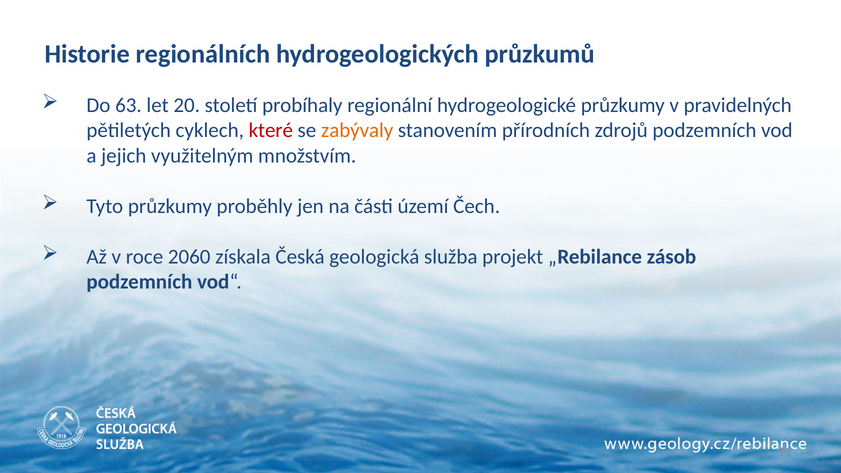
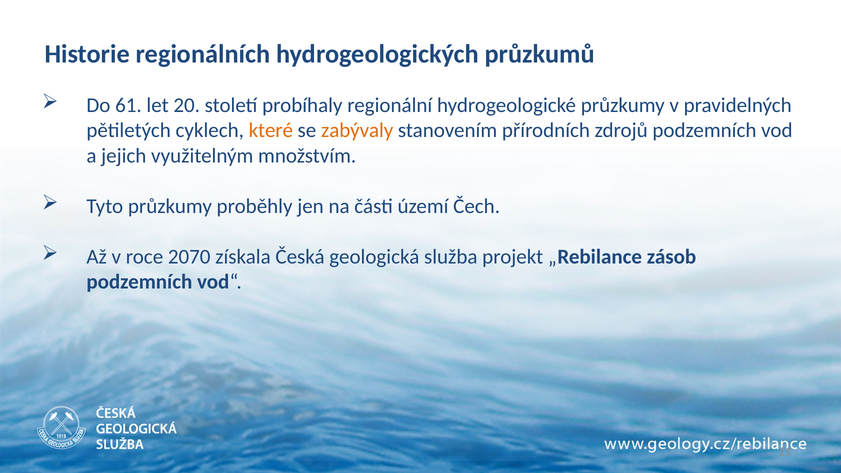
63: 63 -> 61
které colour: red -> orange
2060: 2060 -> 2070
